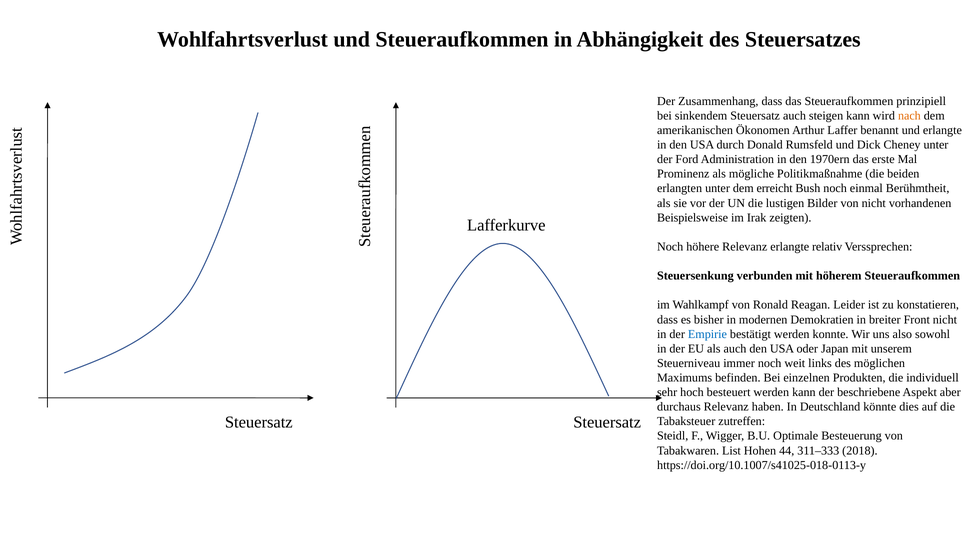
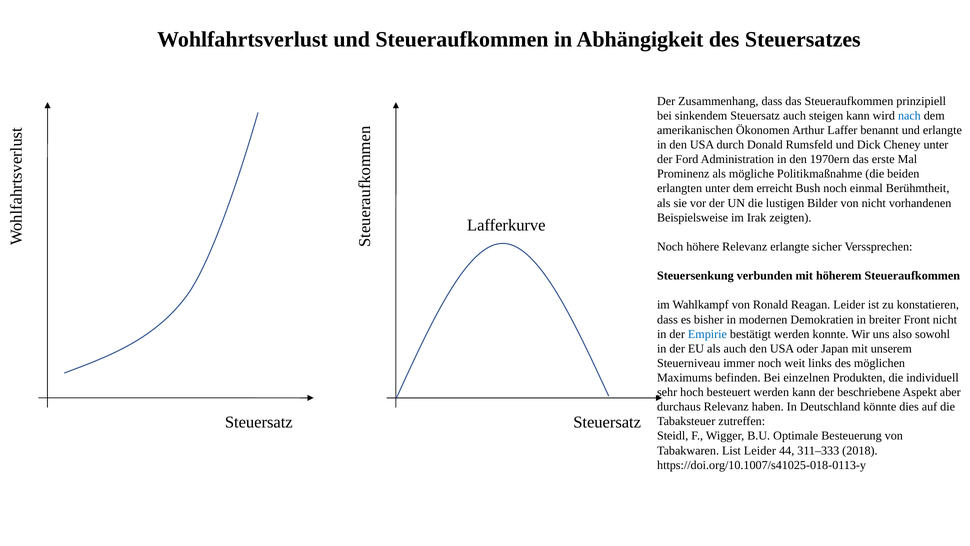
nach colour: orange -> blue
relativ: relativ -> sicher
List Hohen: Hohen -> Leider
